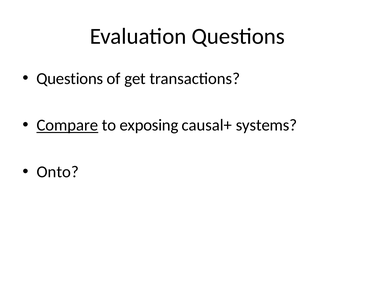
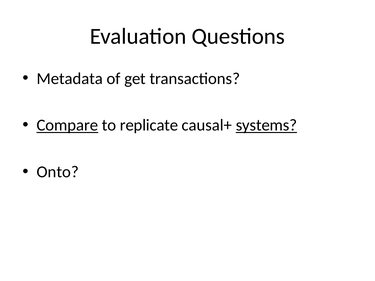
Questions at (70, 79): Questions -> Metadata
exposing: exposing -> replicate
systems underline: none -> present
